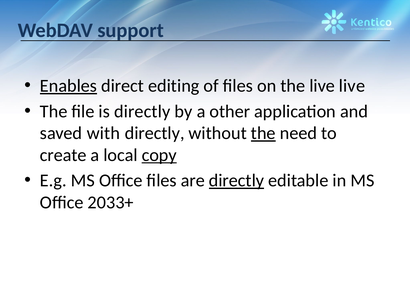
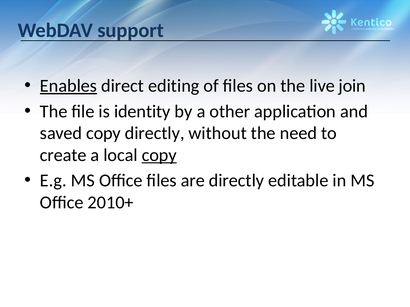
live live: live -> join
is directly: directly -> identity
saved with: with -> copy
the at (263, 133) underline: present -> none
directly at (236, 181) underline: present -> none
2033+: 2033+ -> 2010+
